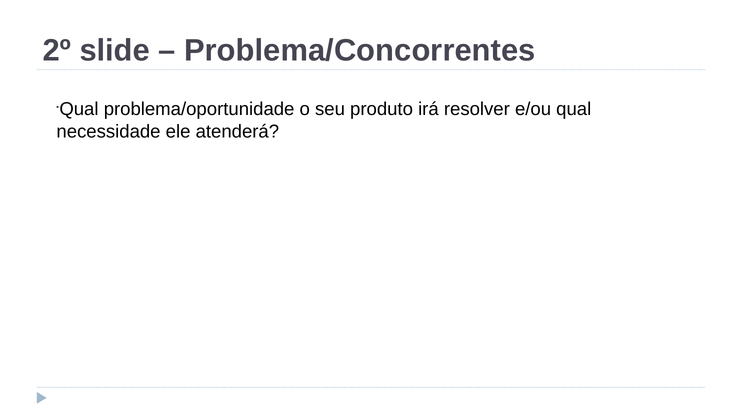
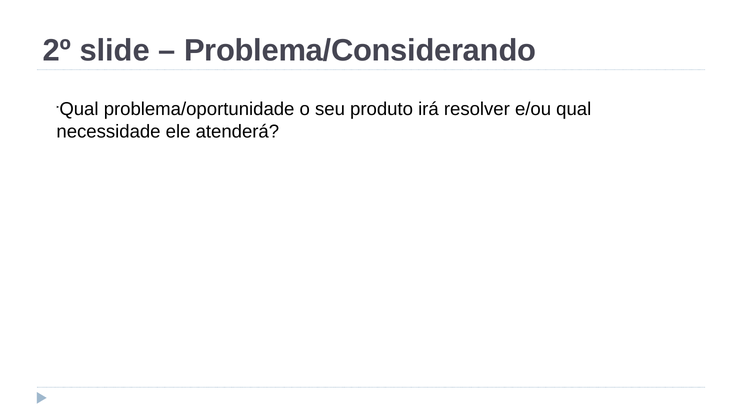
Problema/Concorrentes: Problema/Concorrentes -> Problema/Considerando
